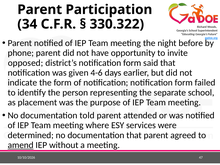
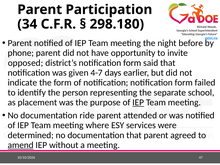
330.322: 330.322 -> 298.180
4-6: 4-6 -> 4-7
IEP at (138, 102) underline: none -> present
told: told -> ride
